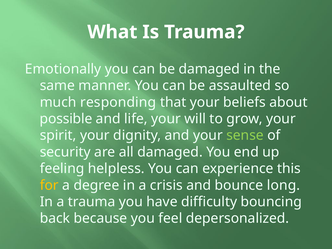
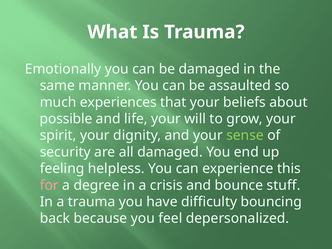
responding: responding -> experiences
for colour: yellow -> pink
long: long -> stuff
